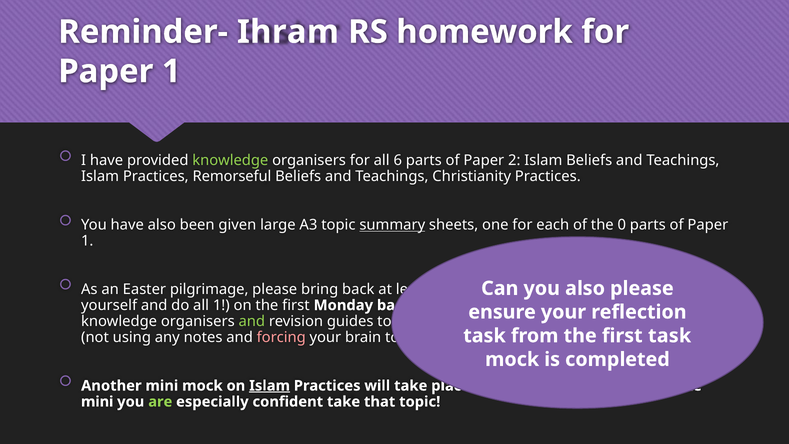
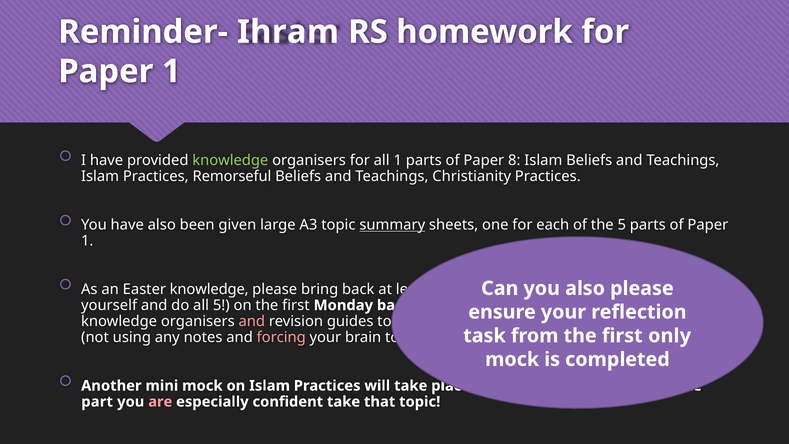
all 6: 6 -> 1
Paper 2: 2 -> 8
the 0: 0 -> 5
Easter pilgrimage: pilgrimage -> knowledge
all 1: 1 -> 5
and at (252, 321) colour: light green -> pink
first task: task -> only
Islam at (270, 386) underline: present -> none
mini at (97, 402): mini -> part
are colour: light green -> pink
